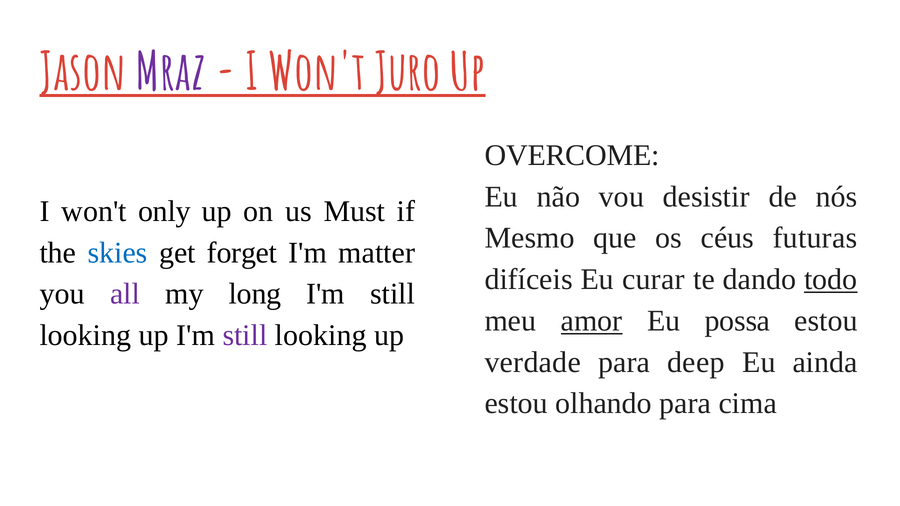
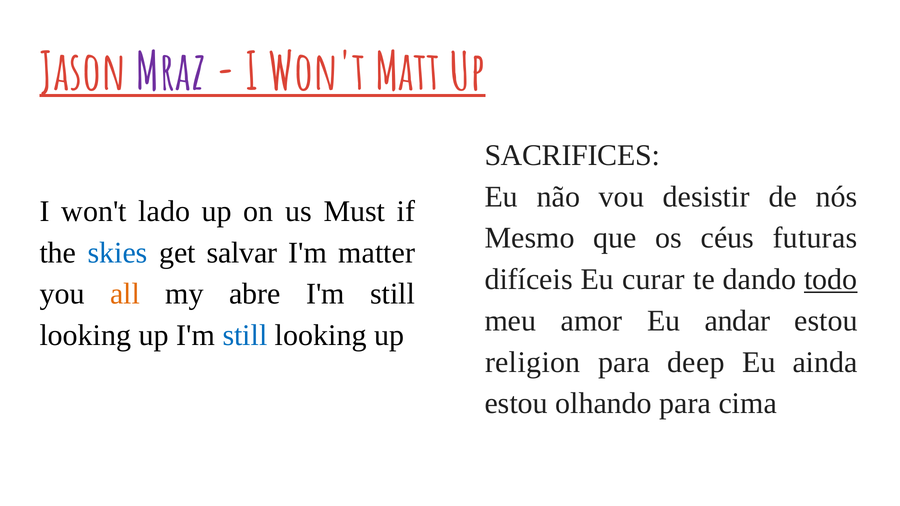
Juro: Juro -> Matt
OVERCOME: OVERCOME -> SACRIFICES
only: only -> lado
forget: forget -> salvar
all colour: purple -> orange
long: long -> abre
amor underline: present -> none
possa: possa -> andar
still at (245, 336) colour: purple -> blue
verdade: verdade -> religion
